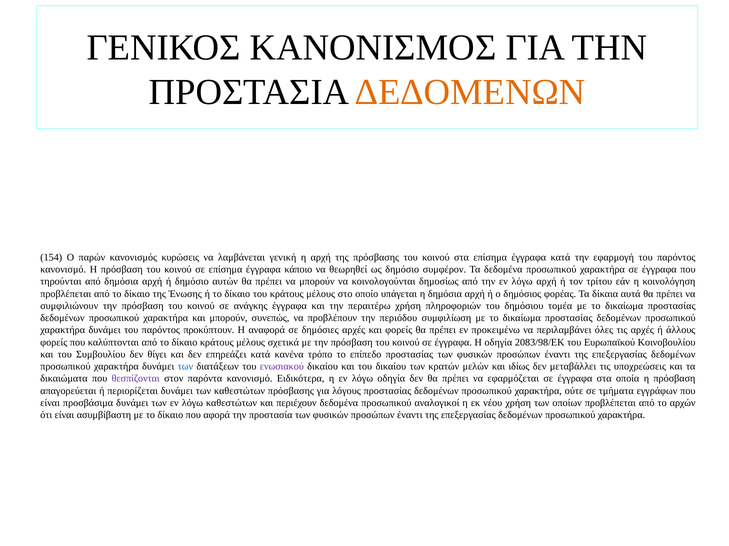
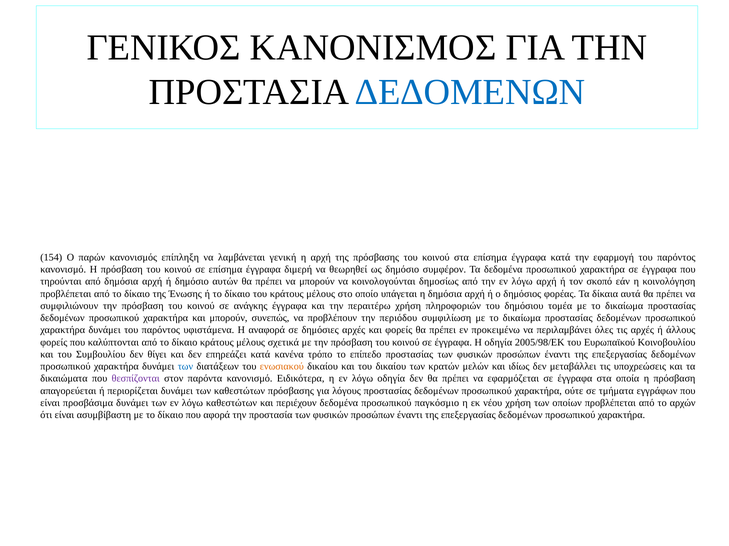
ΔΕΔΟΜΕΝΩΝ colour: orange -> blue
κυρώσεις: κυρώσεις -> επίπληξη
κάποιο: κάποιο -> διμερή
τρίτου: τρίτου -> σκοπό
προκύπτουν: προκύπτουν -> υφιστάμενα
2083/98/ΕΚ: 2083/98/ΕΚ -> 2005/98/ΕΚ
ενωσιακού colour: purple -> orange
αναλογικοί: αναλογικοί -> παγκόσμιο
